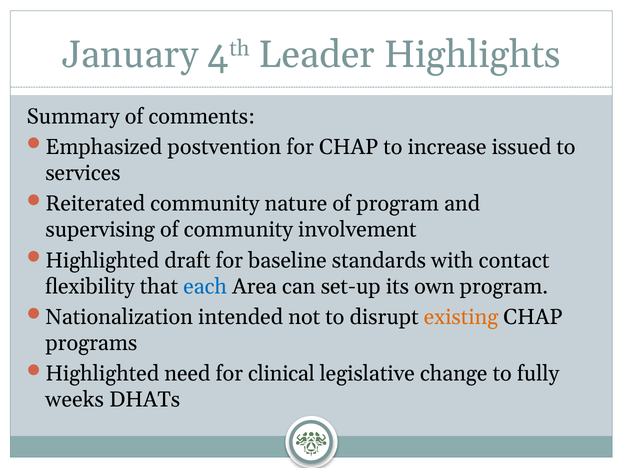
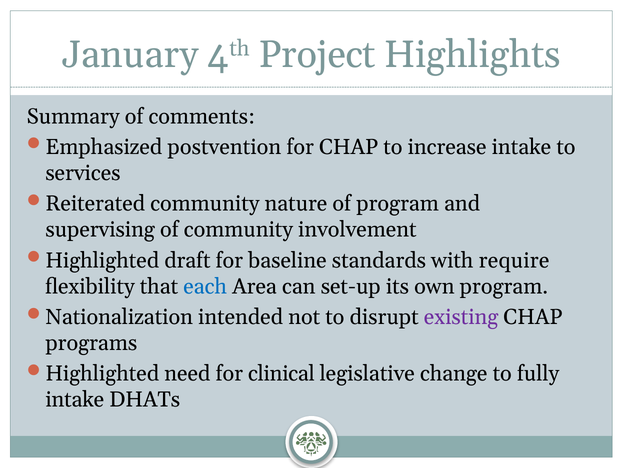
Leader: Leader -> Project
increase issued: issued -> intake
contact: contact -> require
existing colour: orange -> purple
weeks at (75, 399): weeks -> intake
